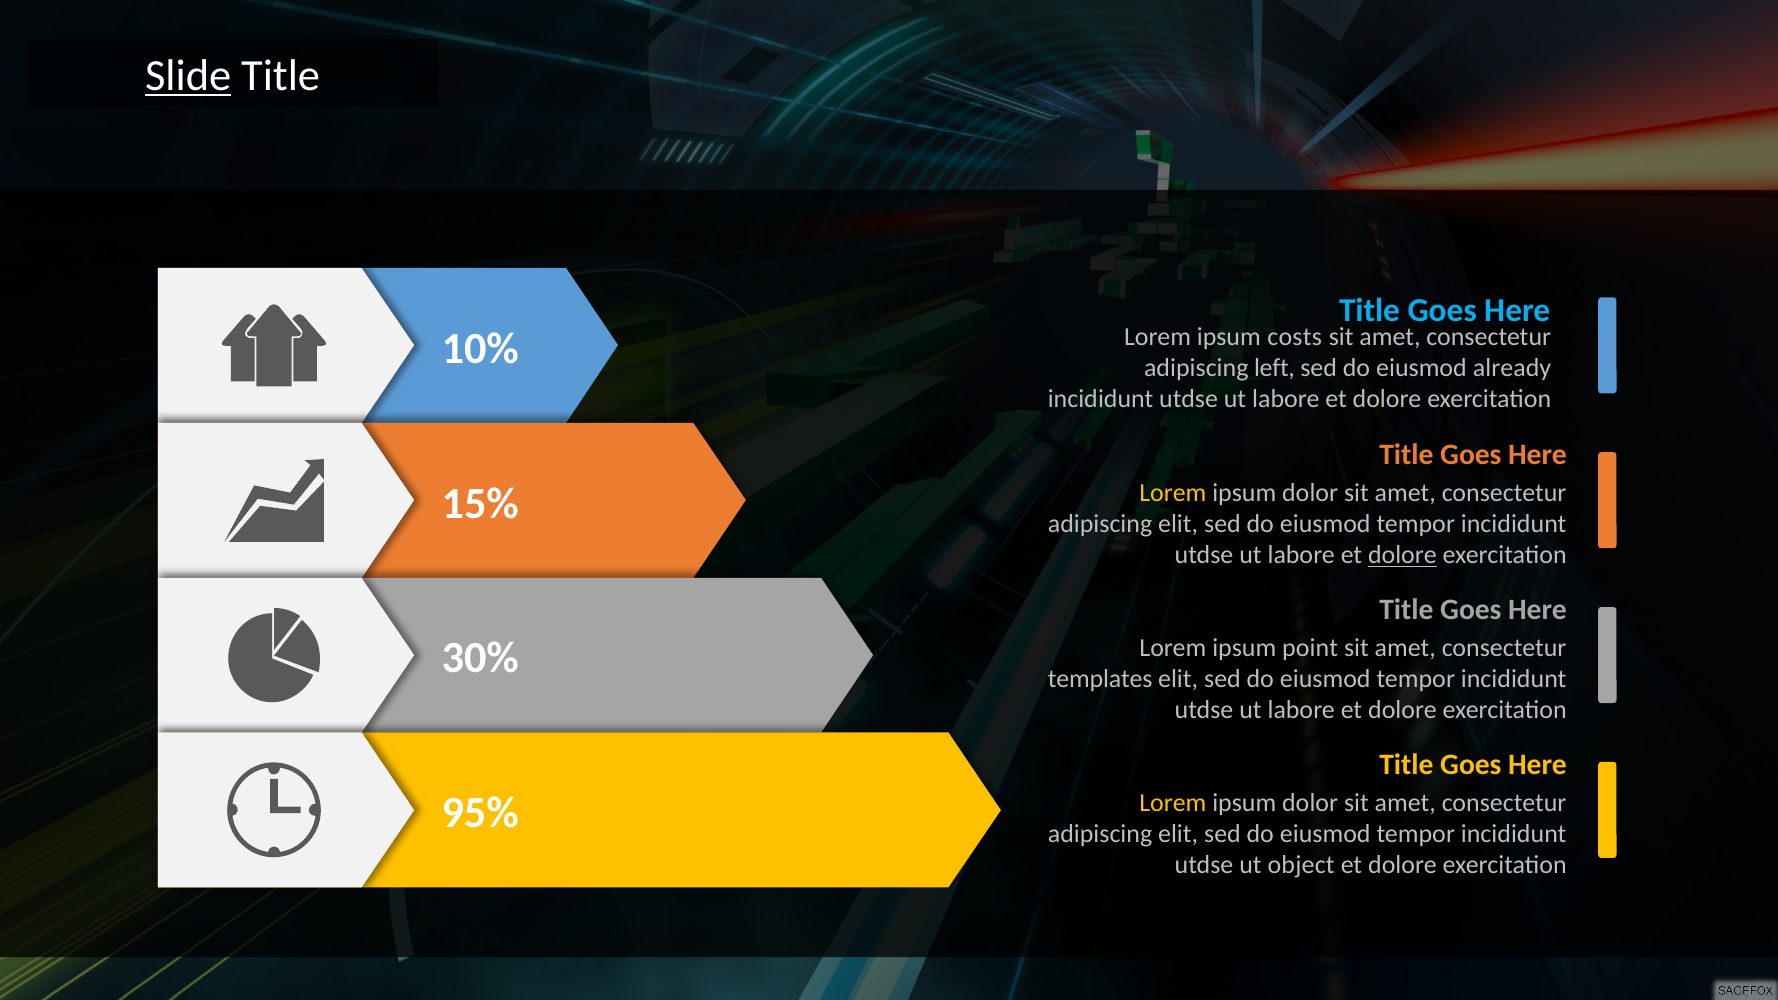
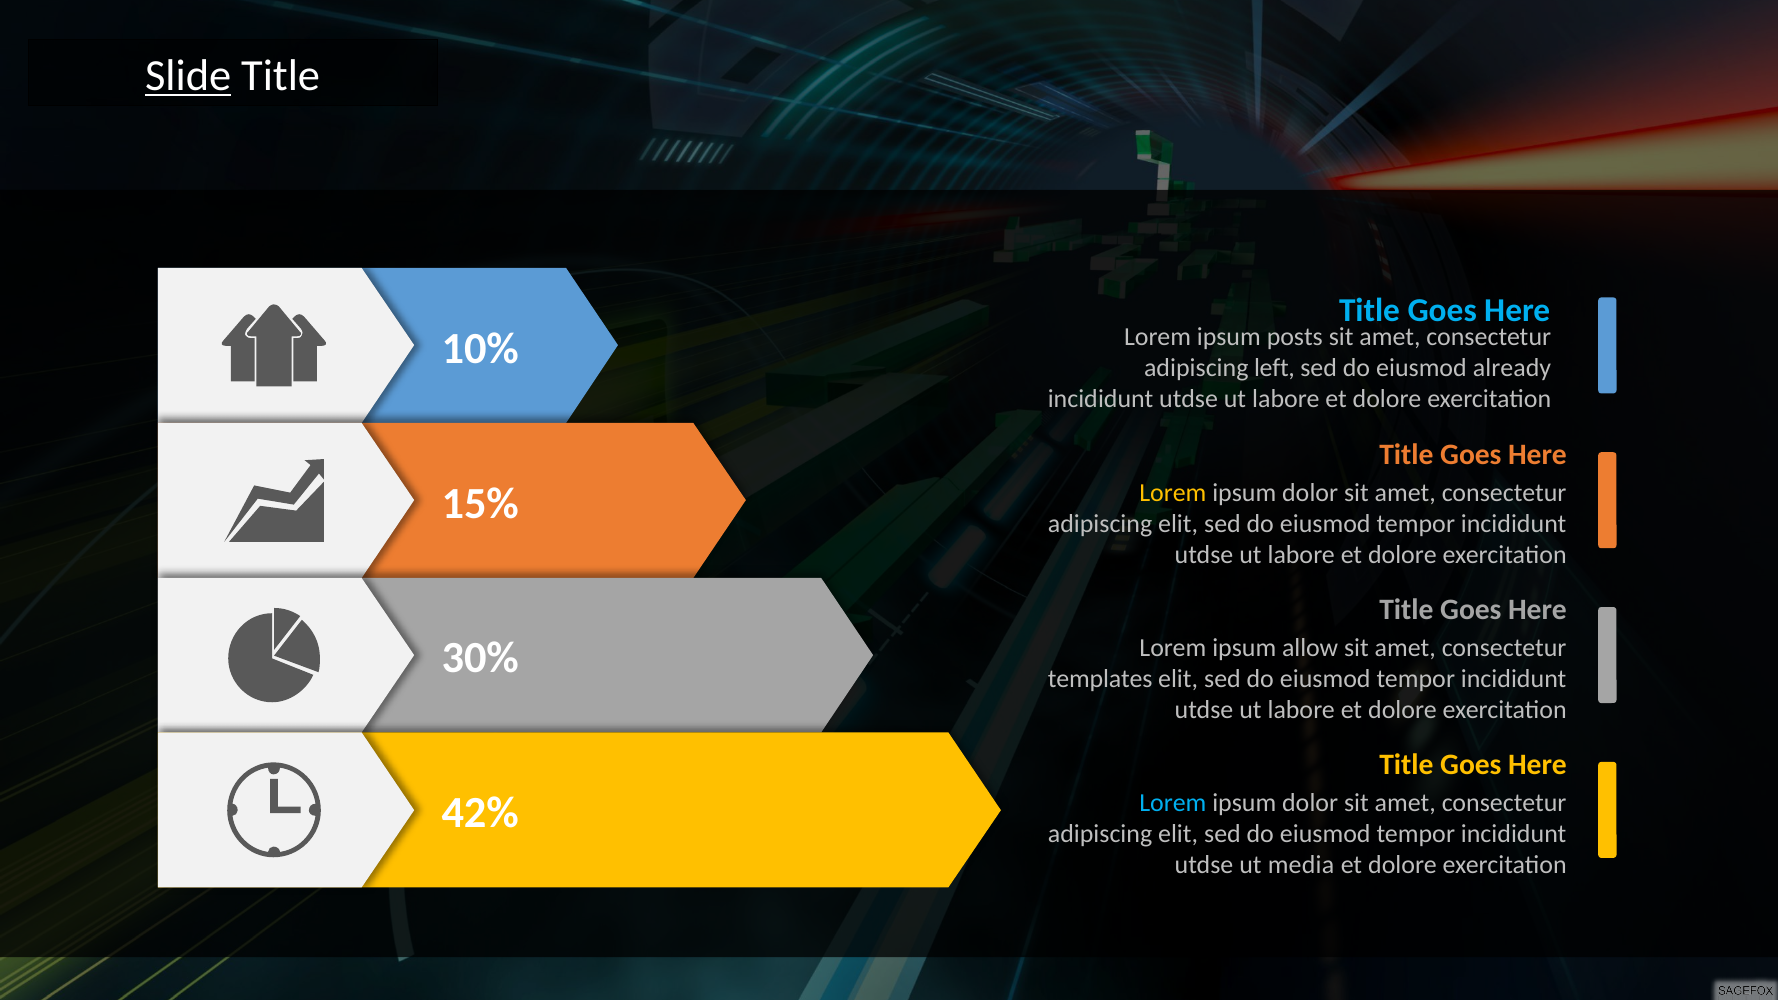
costs: costs -> posts
dolore at (1402, 555) underline: present -> none
point: point -> allow
Lorem at (1173, 803) colour: yellow -> light blue
95%: 95% -> 42%
object: object -> media
